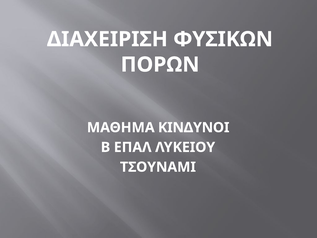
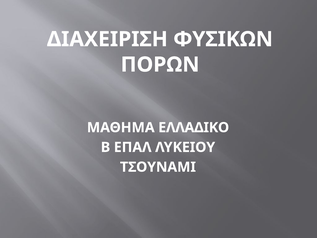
ΚΙΝΔΥΝΟΙ: ΚΙΝΔΥΝΟΙ -> ΕΛΛΑΔΙΚΟ
